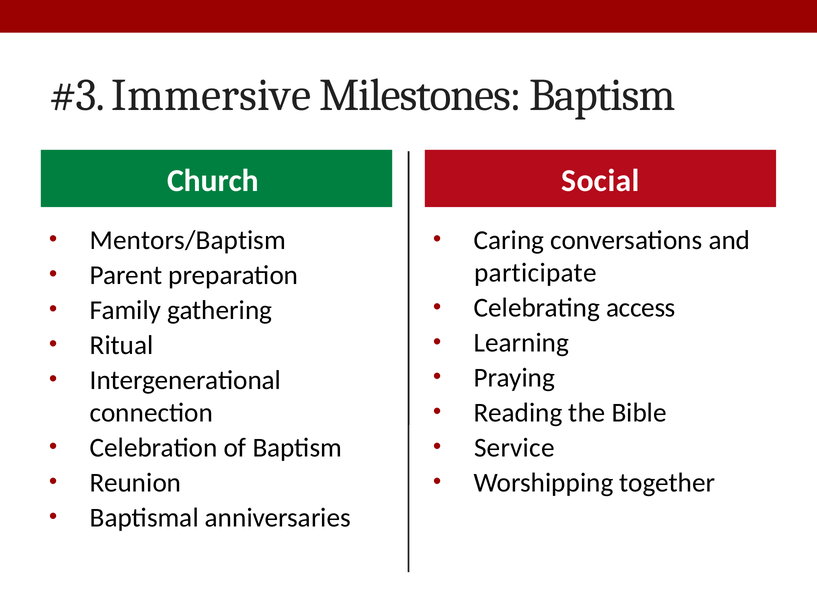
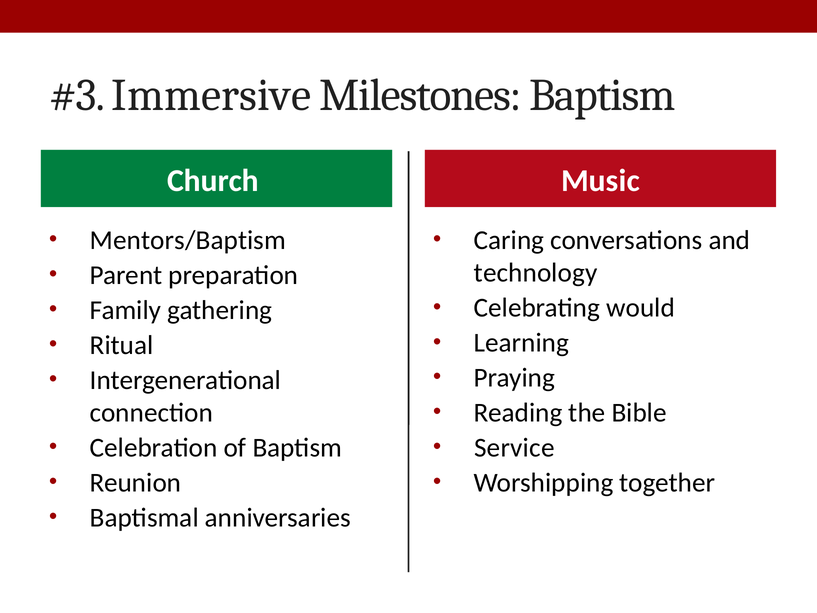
Social: Social -> Music
participate: participate -> technology
access: access -> would
